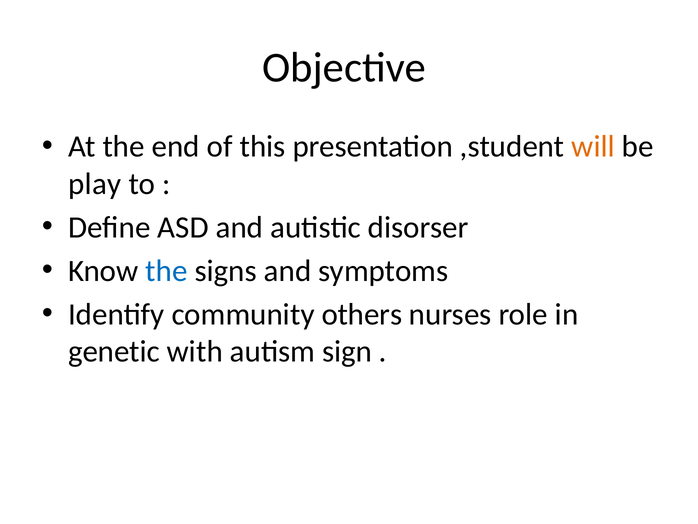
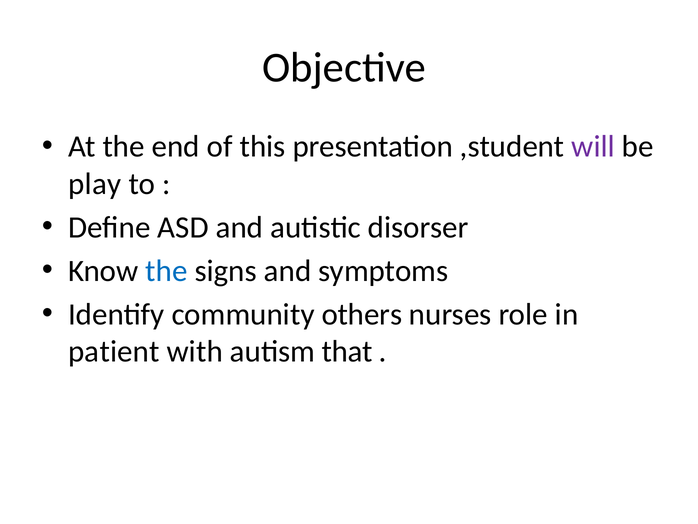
will colour: orange -> purple
genetic: genetic -> patient
sign: sign -> that
